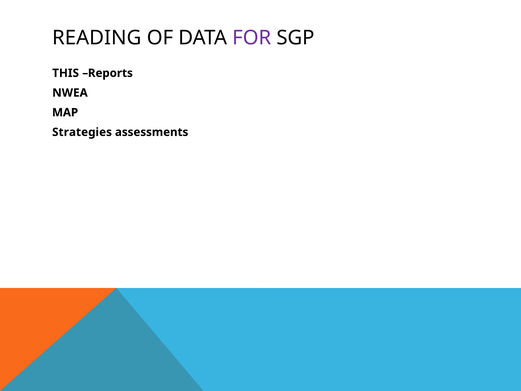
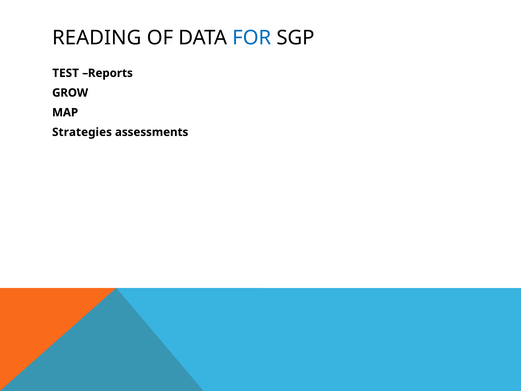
FOR colour: purple -> blue
THIS: THIS -> TEST
NWEA: NWEA -> GROW
